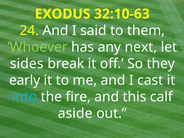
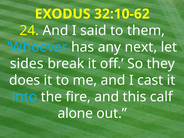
32:10-63: 32:10-63 -> 32:10-62
Whoever colour: light green -> light blue
early: early -> does
aside: aside -> alone
